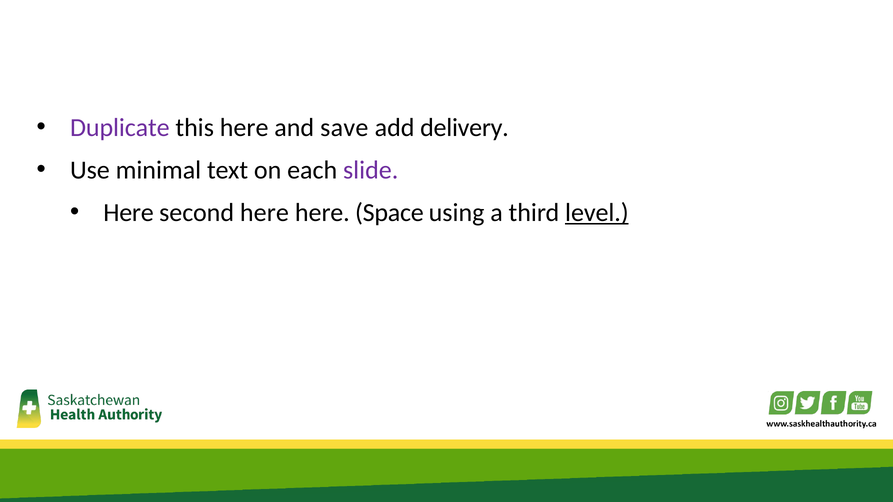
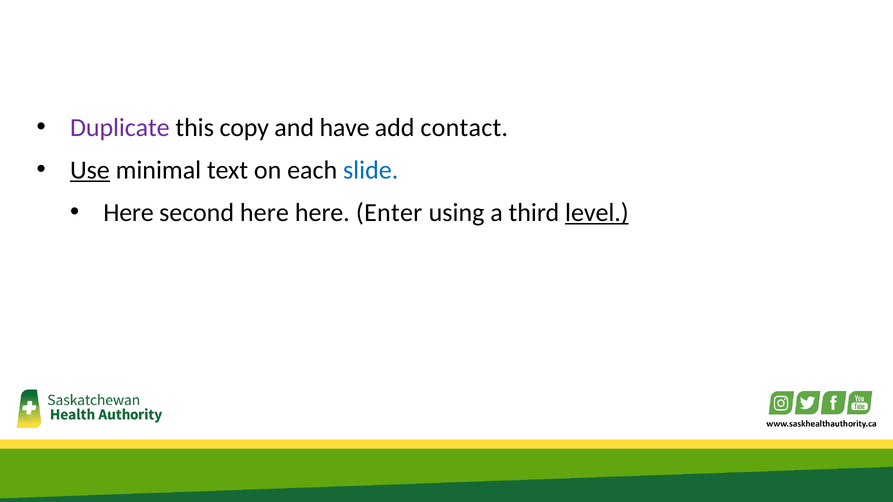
this here: here -> copy
save: save -> have
delivery: delivery -> contact
Use underline: none -> present
slide colour: purple -> blue
Space: Space -> Enter
